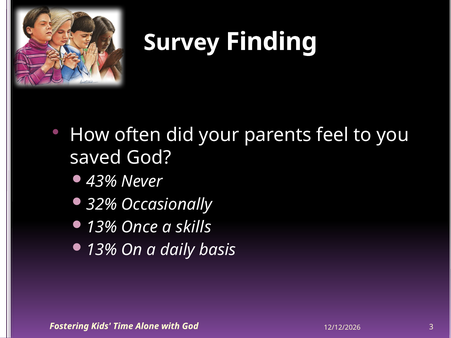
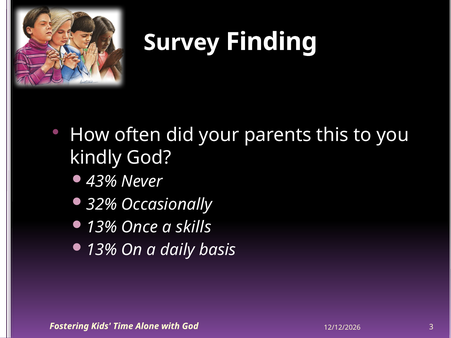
feel: feel -> this
saved: saved -> kindly
